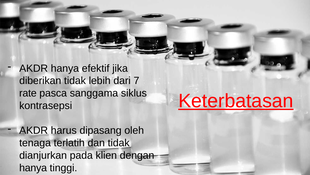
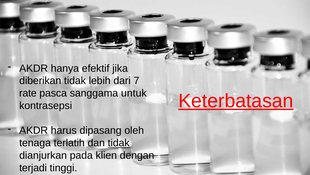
siklus: siklus -> untuk
tidak at (119, 143) underline: none -> present
hanya at (33, 167): hanya -> terjadi
